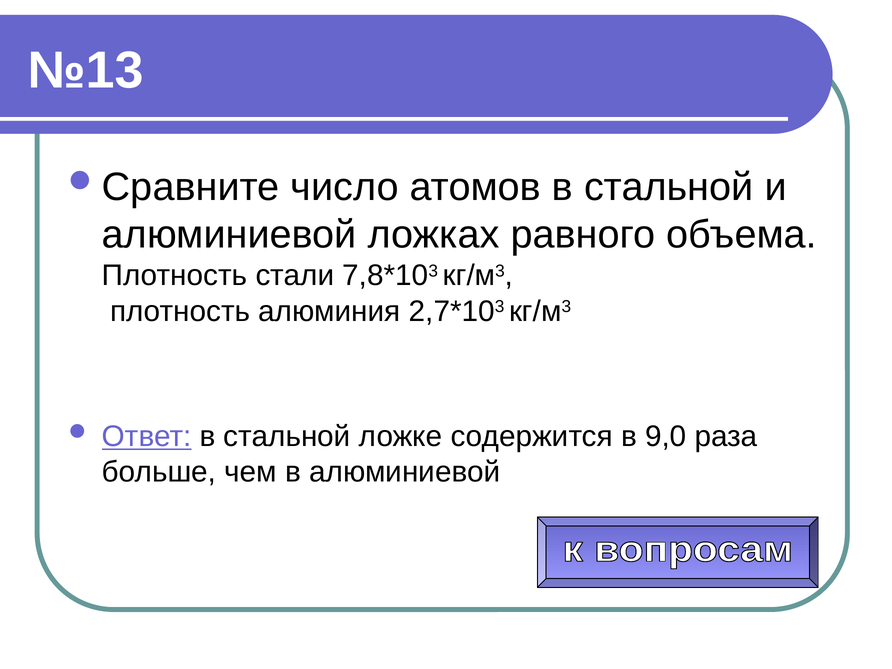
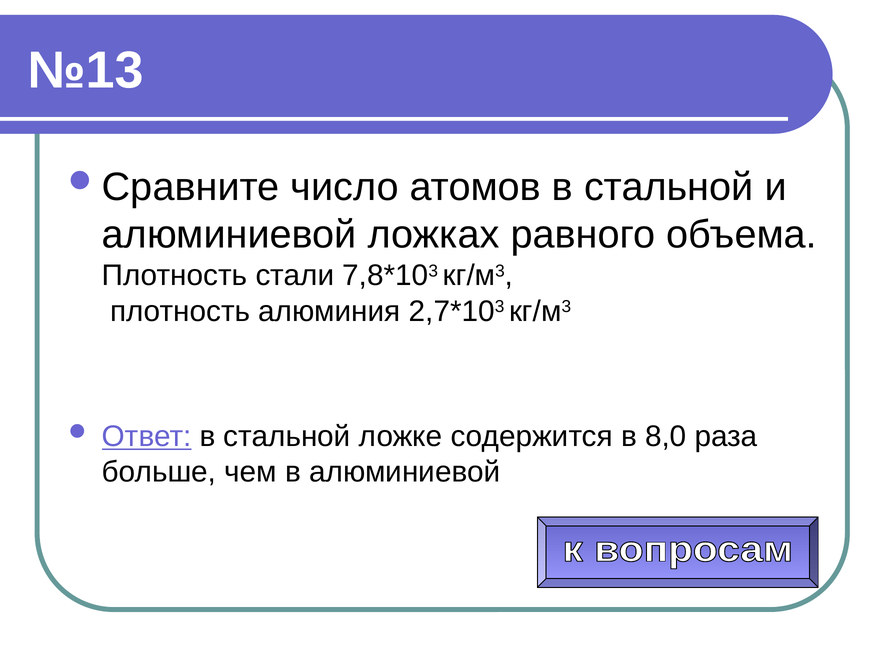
9,0: 9,0 -> 8,0
